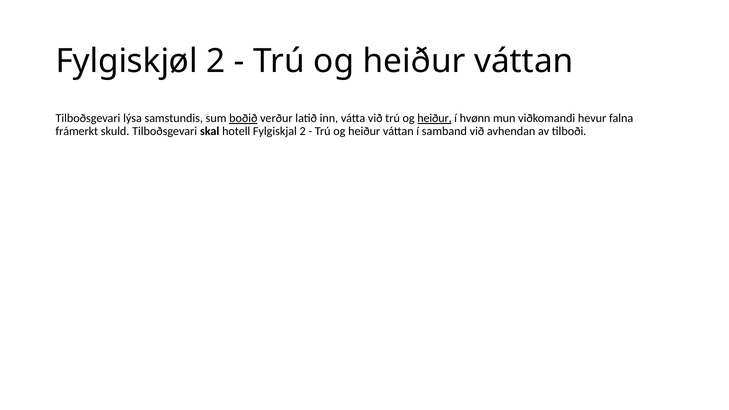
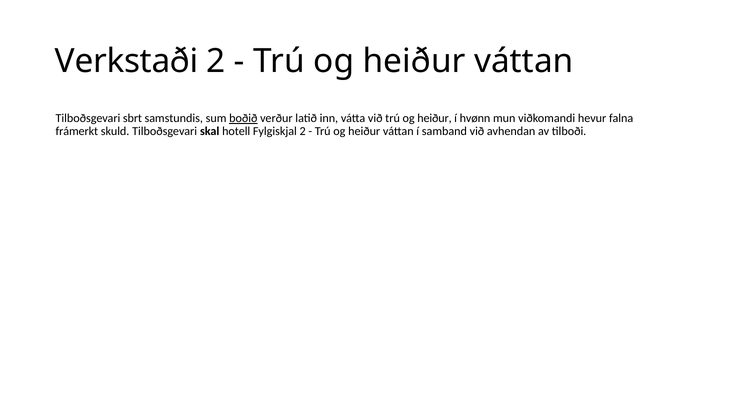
Fylgiskjøl: Fylgiskjøl -> Verkstaði
lýsa: lýsa -> sbrt
heiður at (434, 118) underline: present -> none
